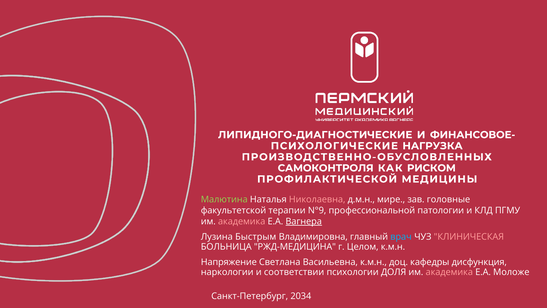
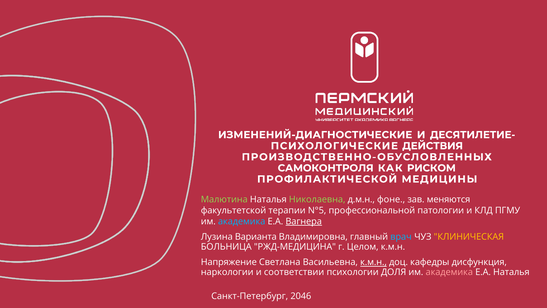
ЛИПИДНОГО-ДИАГНОСТИЧЕСКИЕ: ЛИПИДНОГО-ДИАГНОСТИЧЕСКИЕ -> ИЗМЕНЕНИЙ-ДИАГНОСТИЧЕСКИЕ
ФИНАНСОВОЕ-: ФИНАНСОВОЕ- -> ДЕСЯТИЛЕТИЕ-
НАГРУЗКА: НАГРУЗКА -> ДЕЙСТВИЯ
Николаевна colour: pink -> light green
мире: мире -> фоне
головные: головные -> меняются
N°9: N°9 -> N°5
академика at (242, 221) colour: pink -> light blue
Быстрым: Быстрым -> Варианта
КЛИНИЧЕСКАЯ colour: pink -> yellow
к.м.н at (373, 262) underline: none -> present
Е.А Моложе: Моложе -> Наталья
2034: 2034 -> 2046
